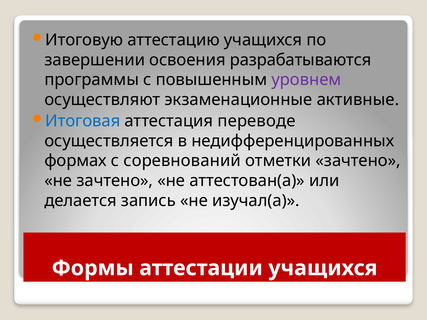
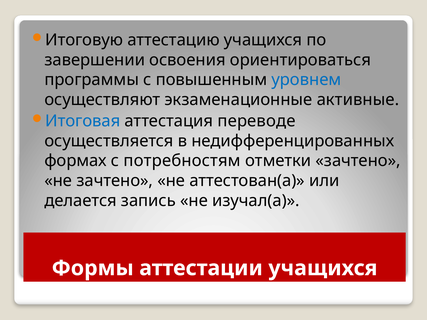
разрабатываются: разрабатываются -> ориентироваться
уровнем colour: purple -> blue
соревнований: соревнований -> потребностям
